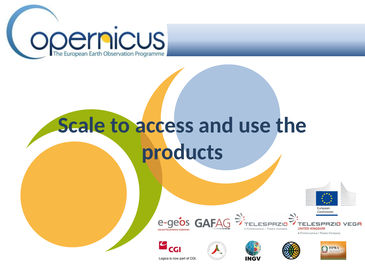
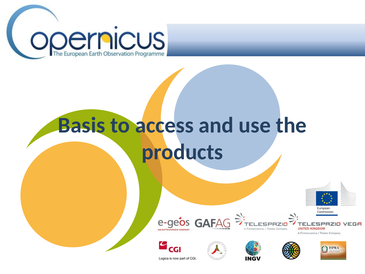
Scale: Scale -> Basis
